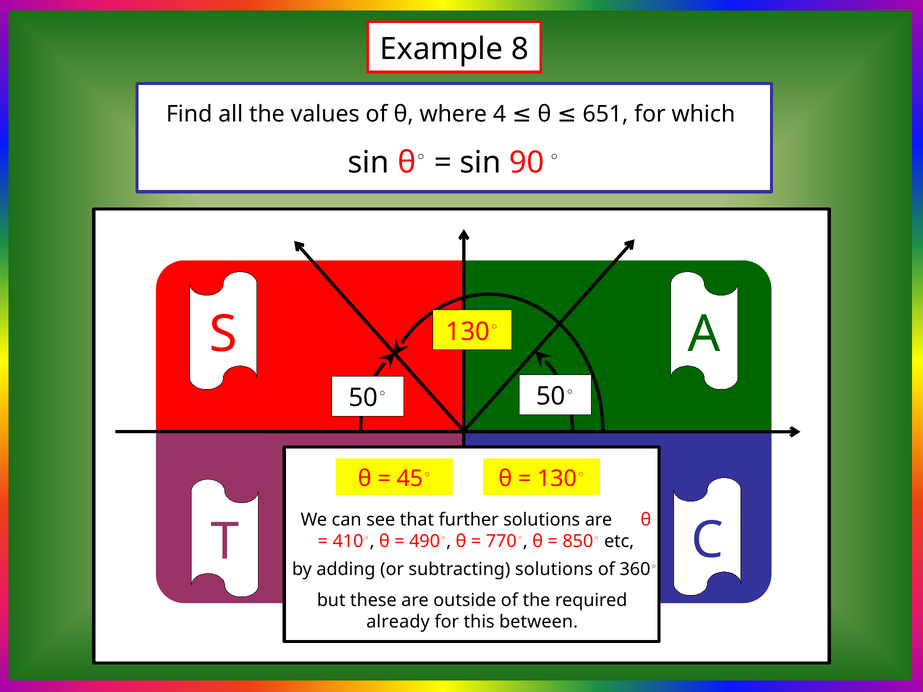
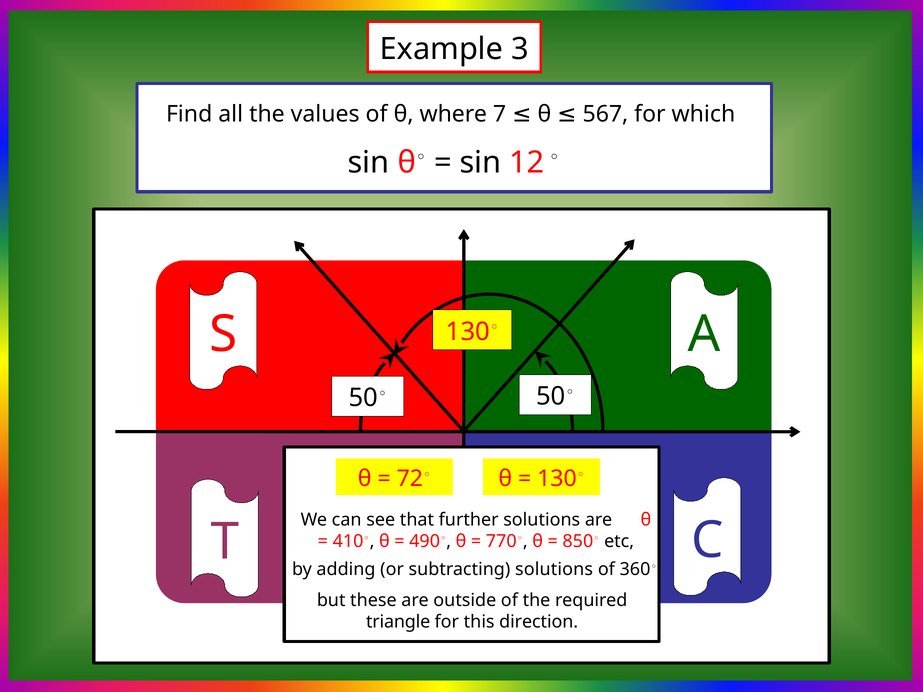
8: 8 -> 3
4: 4 -> 7
651: 651 -> 567
90: 90 -> 12
45: 45 -> 72
already: already -> triangle
between: between -> direction
